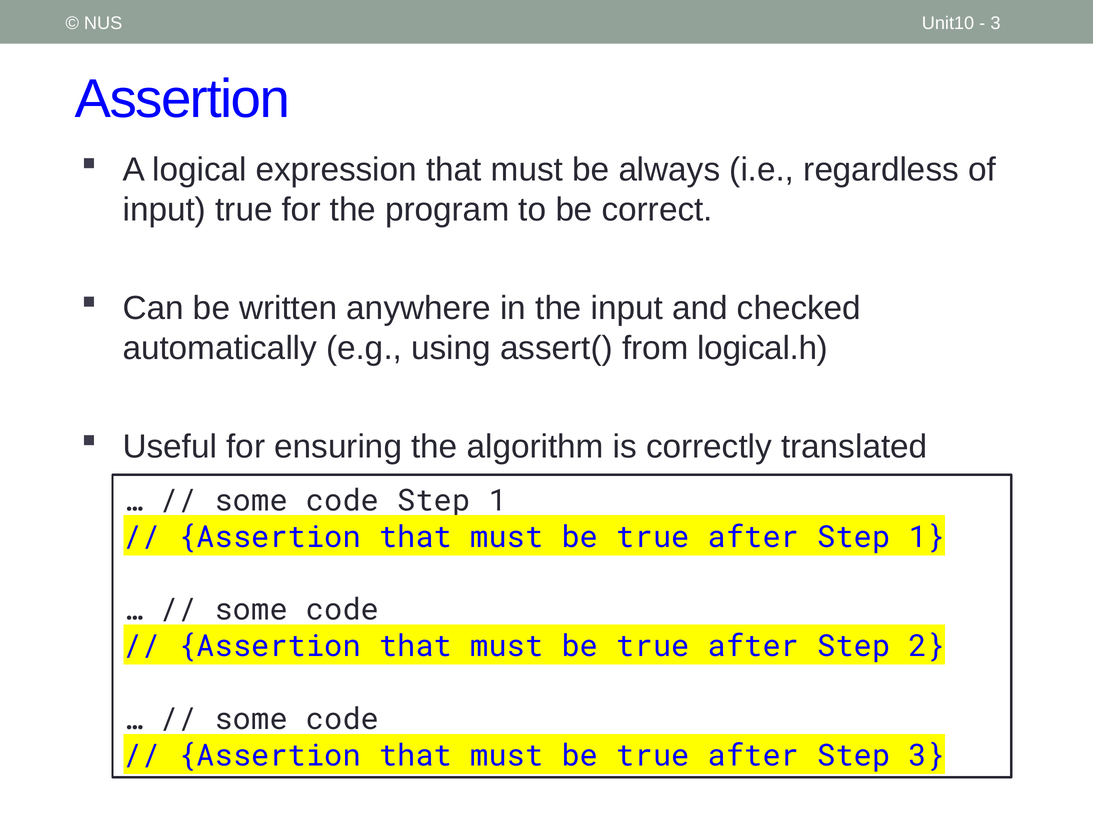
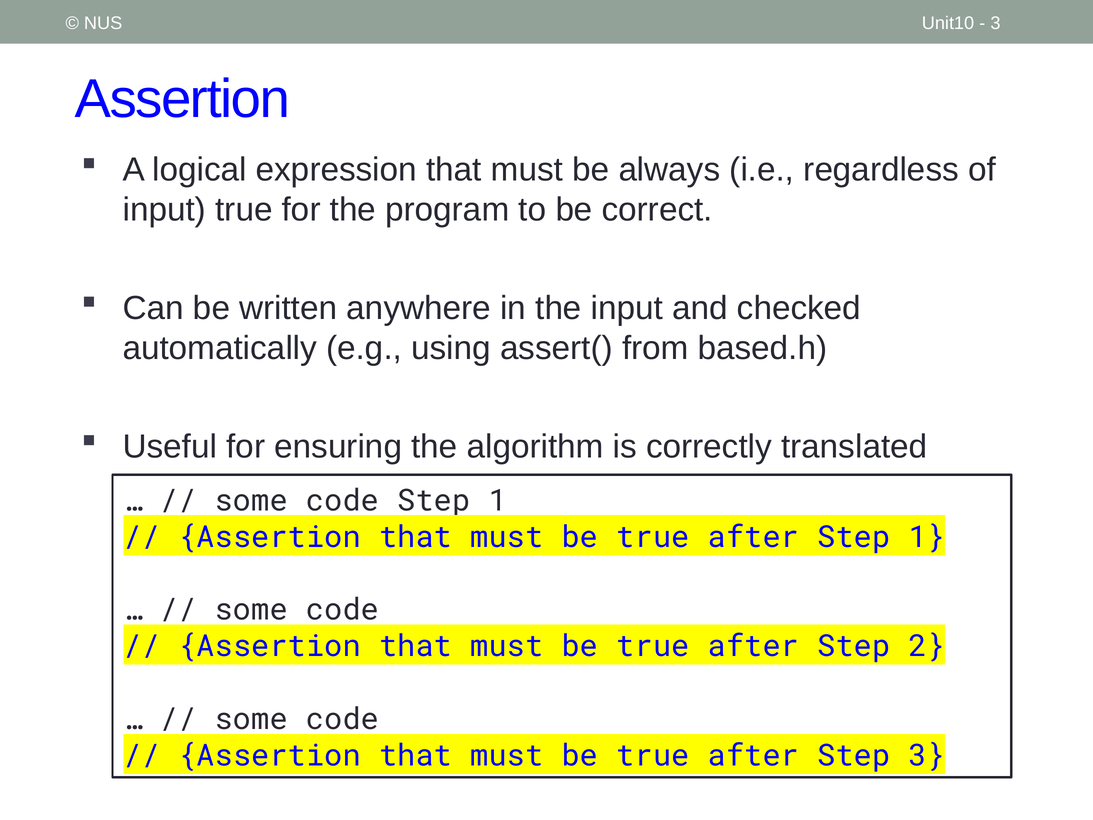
logical.h: logical.h -> based.h
